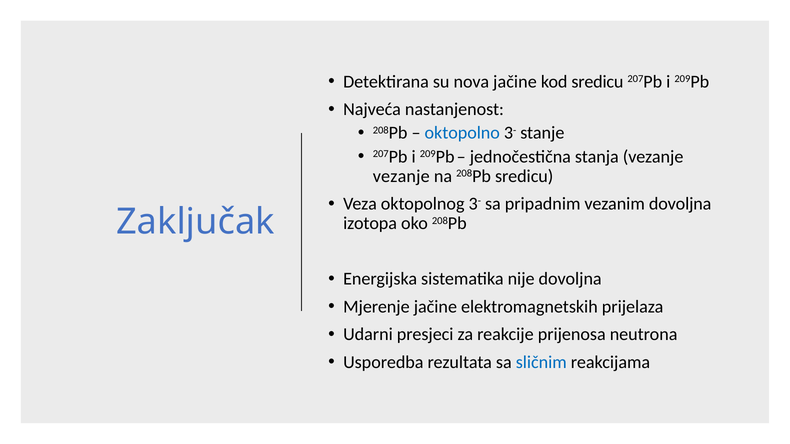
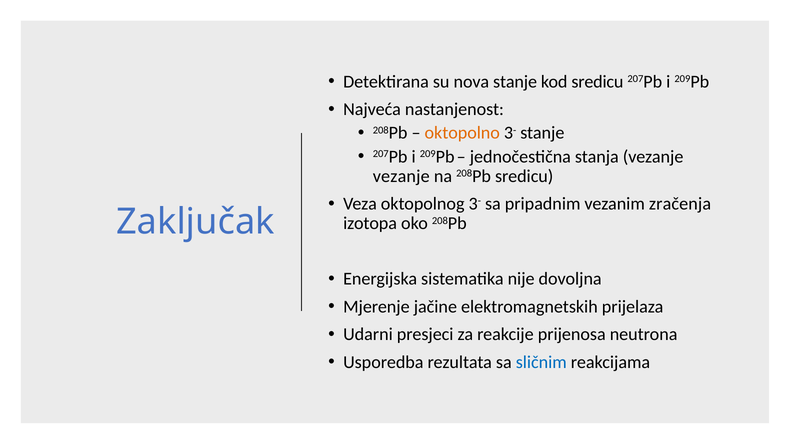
nova jačine: jačine -> stanje
oktopolno colour: blue -> orange
vezanim dovoljna: dovoljna -> zračenja
